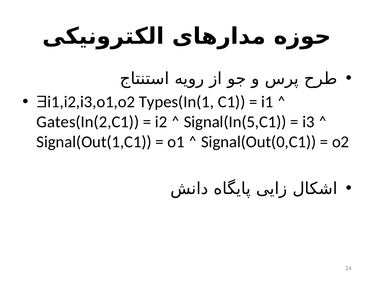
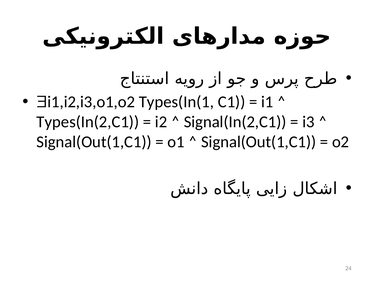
Gates(In(2,C1: Gates(In(2,C1 -> Types(In(2,C1
Signal(In(5,C1: Signal(In(5,C1 -> Signal(In(2,C1
Signal(Out(0,C1 at (259, 142): Signal(Out(0,C1 -> Signal(Out(1,C1
